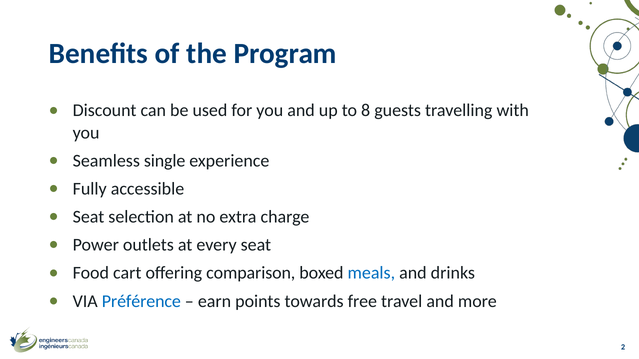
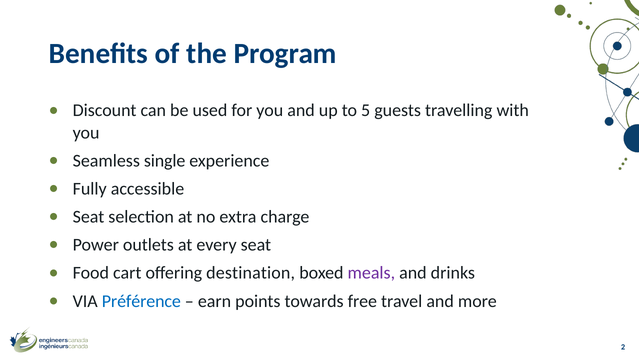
8: 8 -> 5
comparison: comparison -> destination
meals colour: blue -> purple
